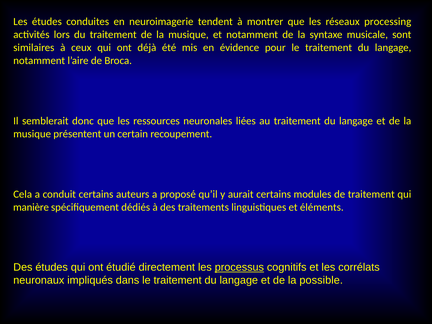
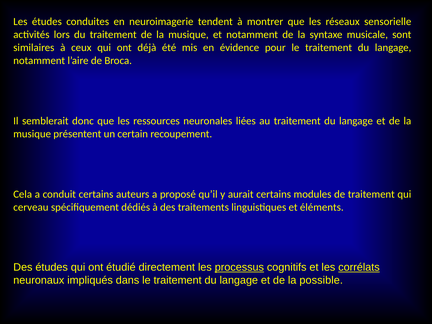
processing: processing -> sensorielle
manière: manière -> cerveau
corrélats underline: none -> present
